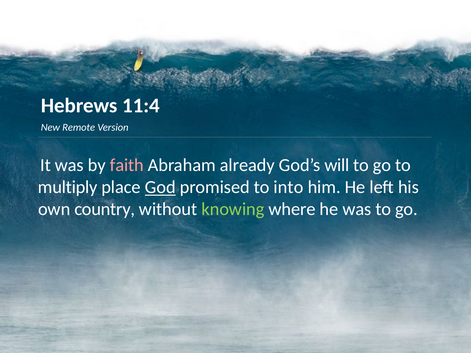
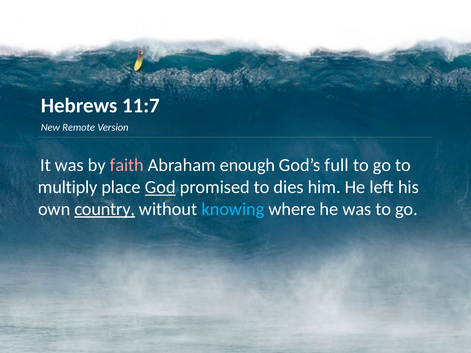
11:4: 11:4 -> 11:7
already: already -> enough
will: will -> full
into: into -> dies
country underline: none -> present
knowing colour: light green -> light blue
